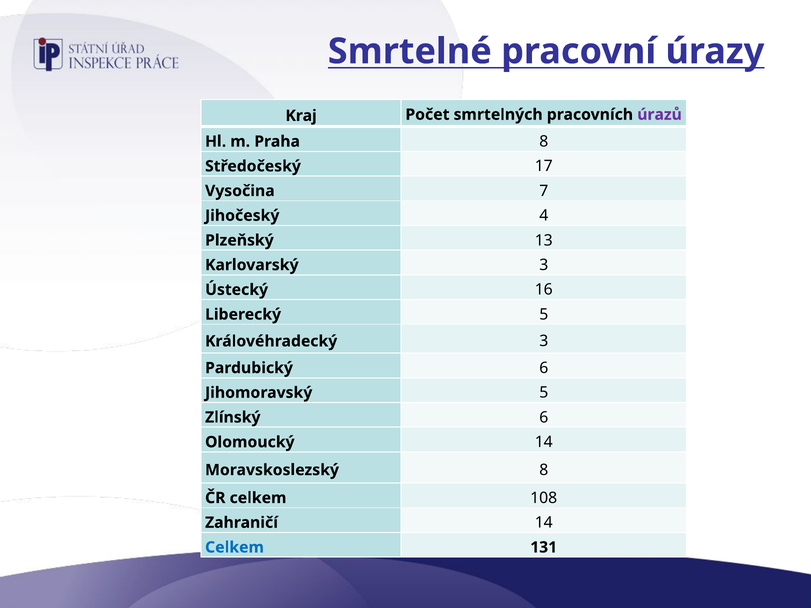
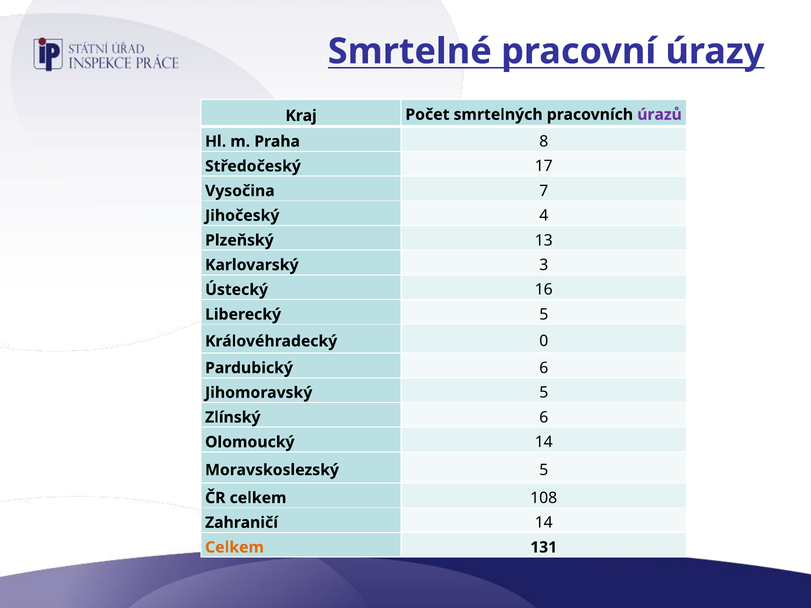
Královéhradecký 3: 3 -> 0
Moravskoslezský 8: 8 -> 5
Celkem at (234, 548) colour: blue -> orange
